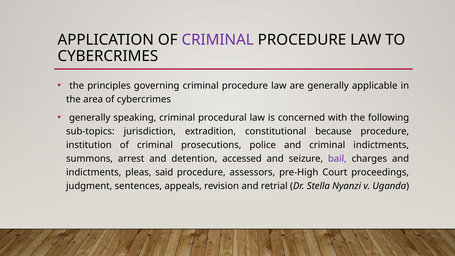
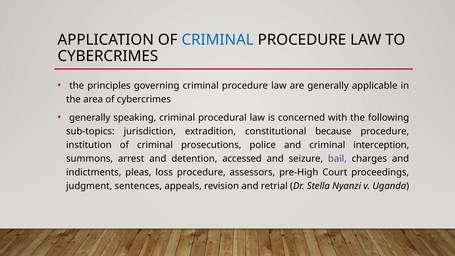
CRIMINAL at (218, 40) colour: purple -> blue
criminal indictments: indictments -> interception
said: said -> loss
